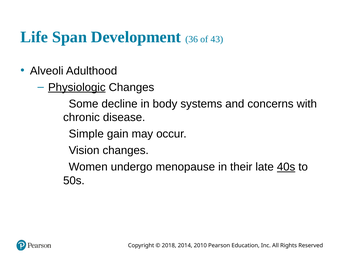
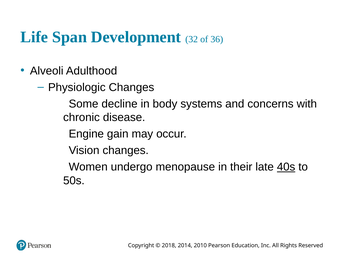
36: 36 -> 32
43: 43 -> 36
Physiologic underline: present -> none
Simple: Simple -> Engine
